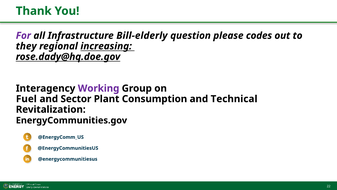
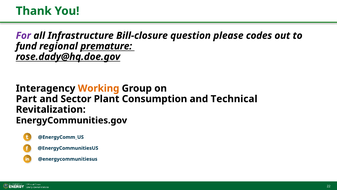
Bill-elderly: Bill-elderly -> Bill-closure
they: they -> fund
increasing: increasing -> premature
Working colour: purple -> orange
Fuel: Fuel -> Part
